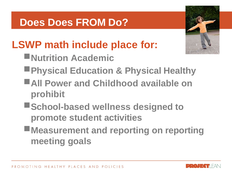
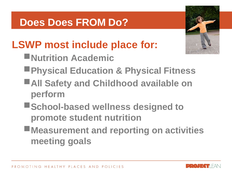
math: math -> most
Healthy: Healthy -> Fitness
Power: Power -> Safety
prohibit: prohibit -> perform
activities: activities -> nutrition
on reporting: reporting -> activities
